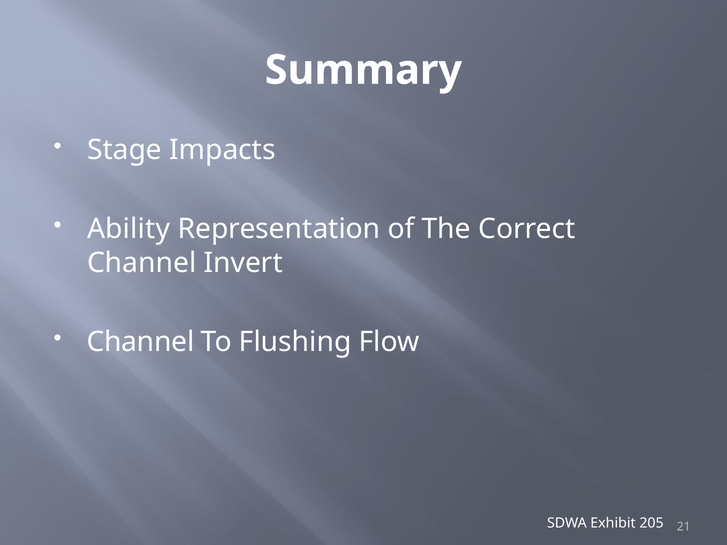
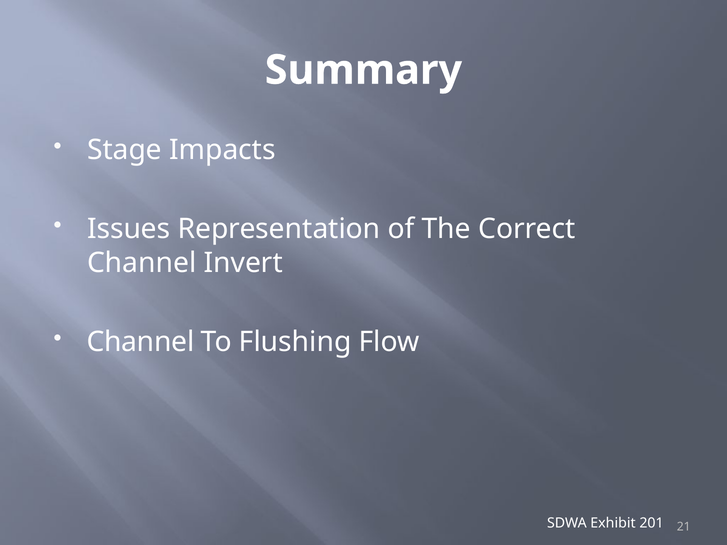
Ability: Ability -> Issues
205: 205 -> 201
